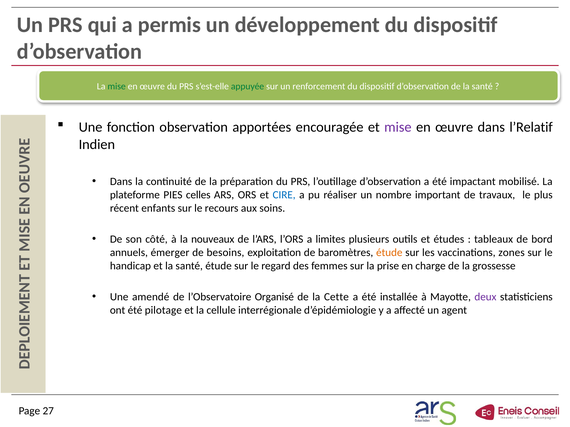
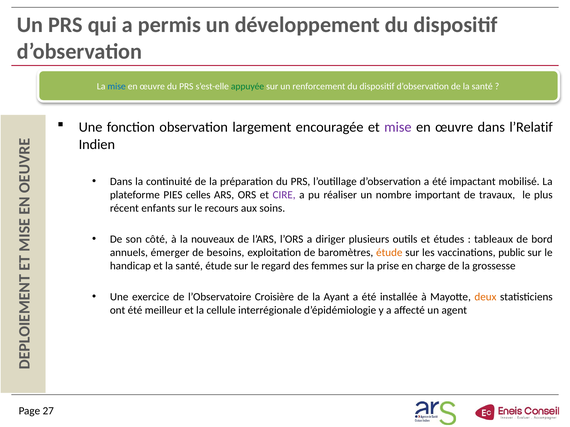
mise at (117, 86) colour: green -> blue
apportées: apportées -> largement
CIRE colour: blue -> purple
limites: limites -> diriger
zones: zones -> public
amendé: amendé -> exercice
Organisé: Organisé -> Croisière
Cette: Cette -> Ayant
deux colour: purple -> orange
pilotage: pilotage -> meilleur
